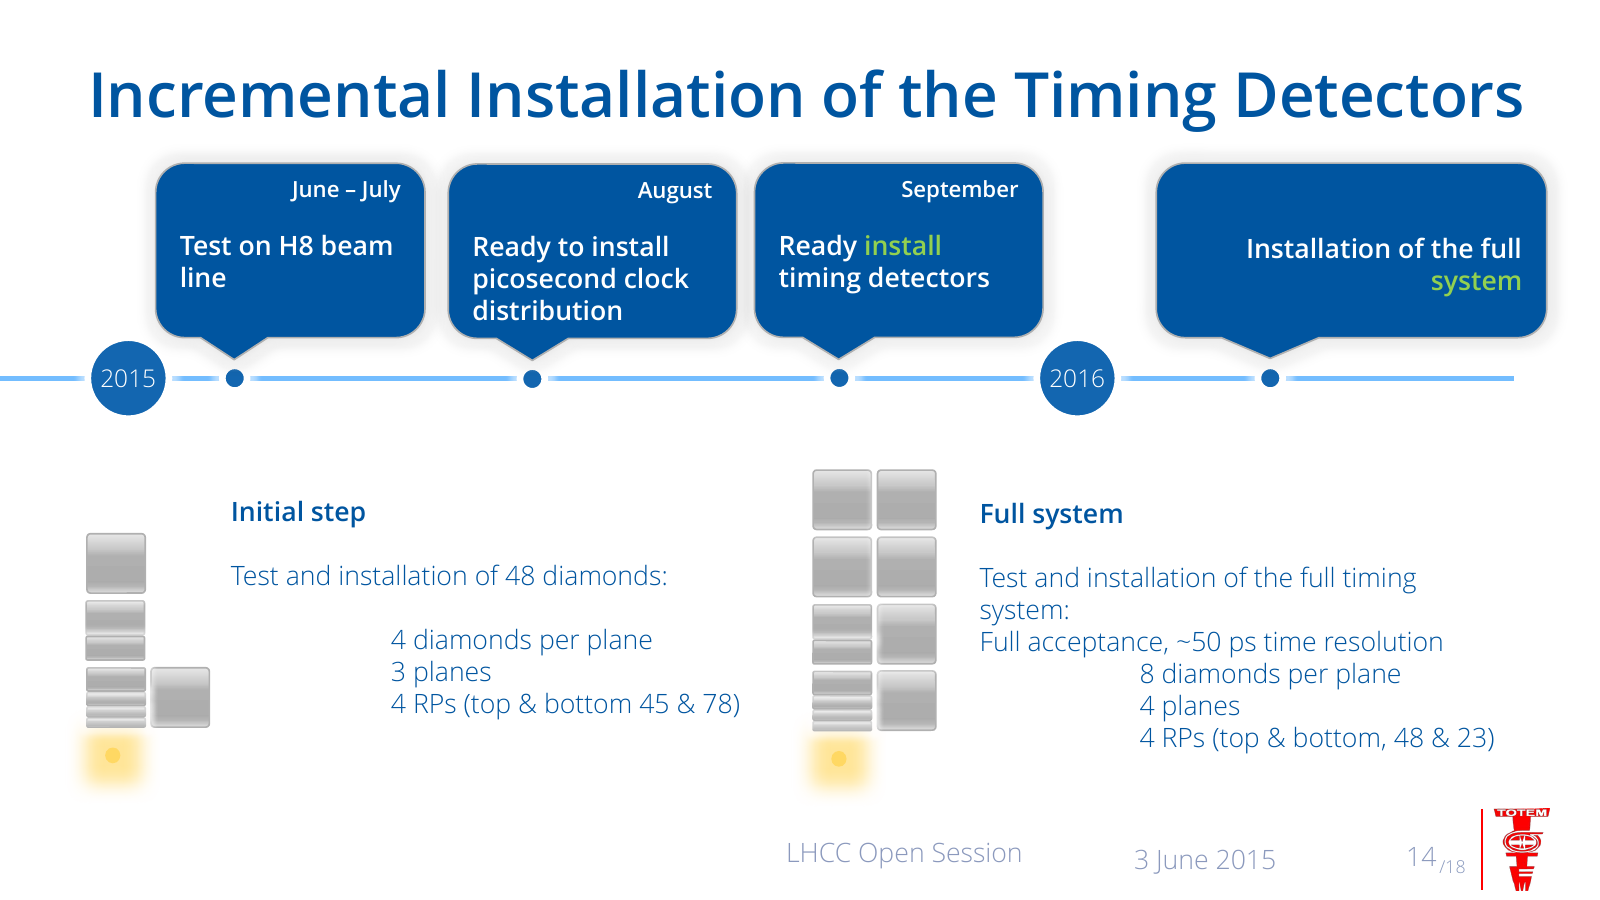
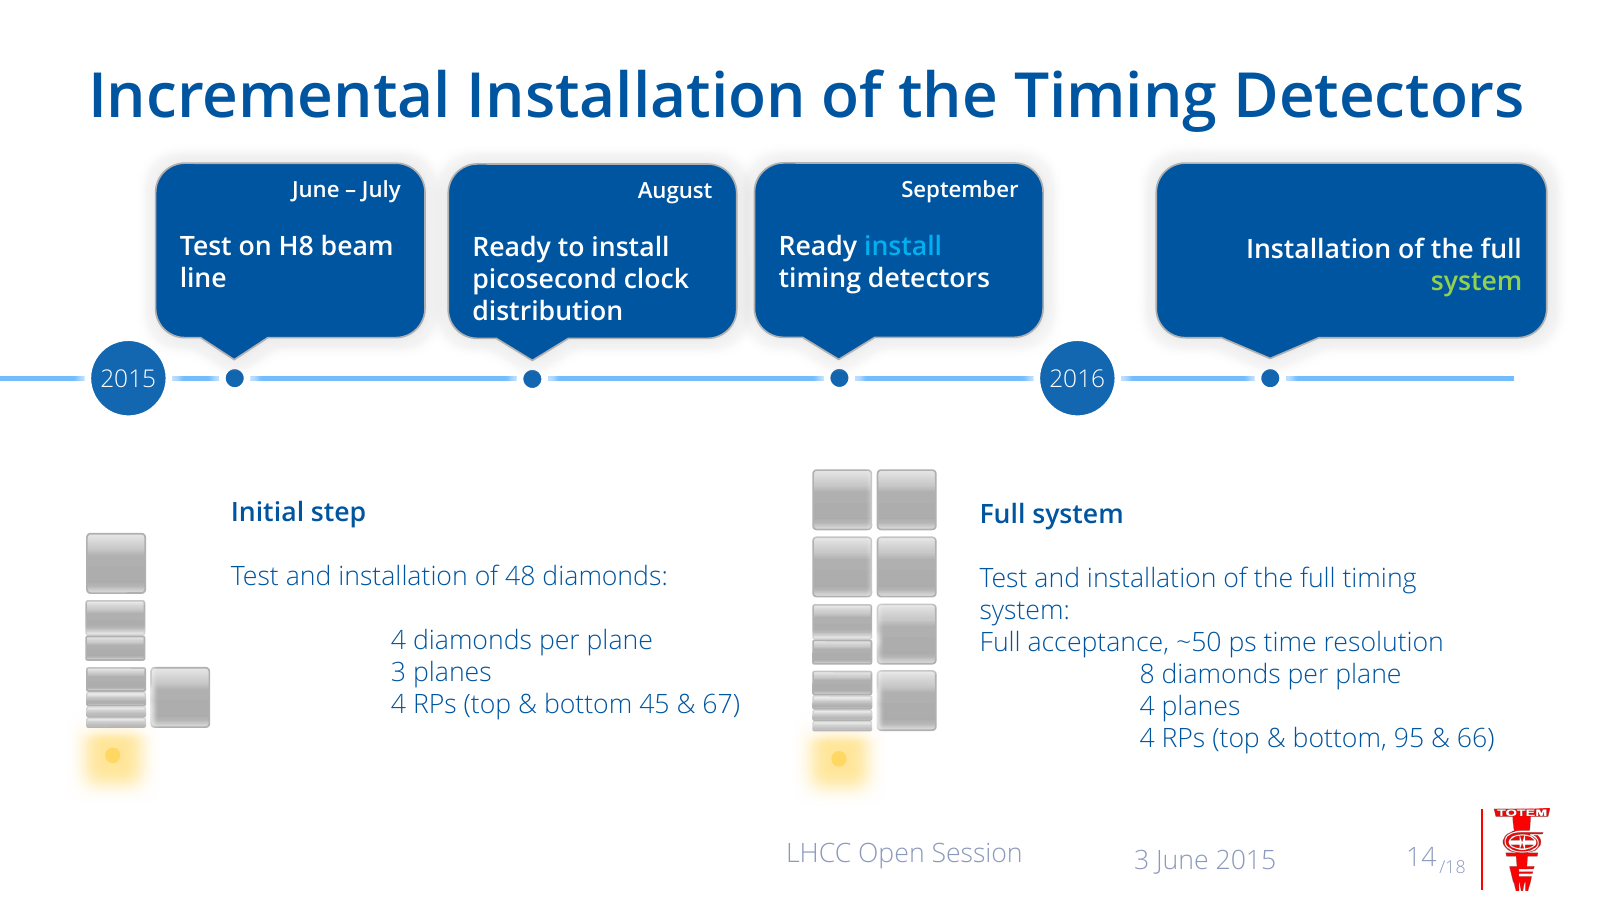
install at (903, 247) colour: light green -> light blue
78: 78 -> 67
bottom 48: 48 -> 95
23: 23 -> 66
